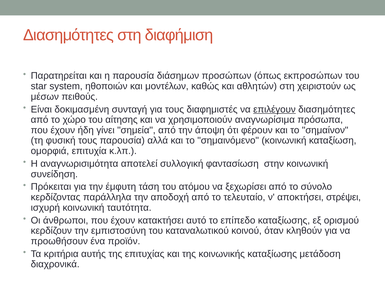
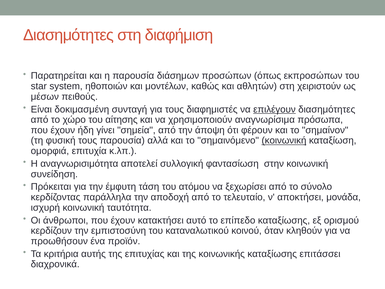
κοινωνική at (284, 140) underline: none -> present
στρέψει: στρέψει -> μονάδα
μετάδοση: μετάδοση -> επιτάσσει
